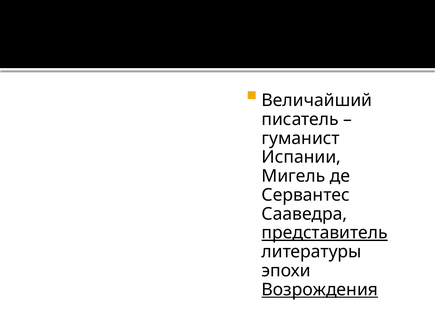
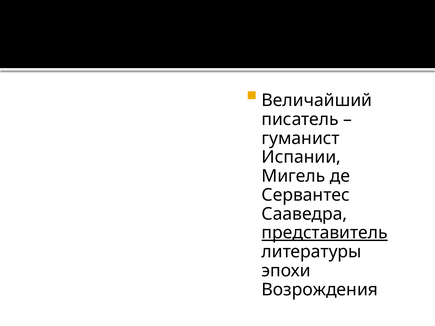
Возрождения underline: present -> none
